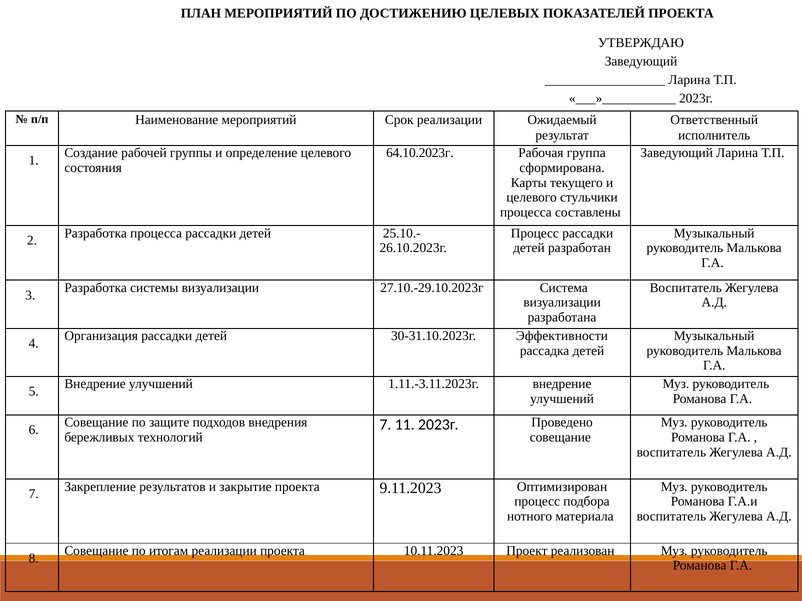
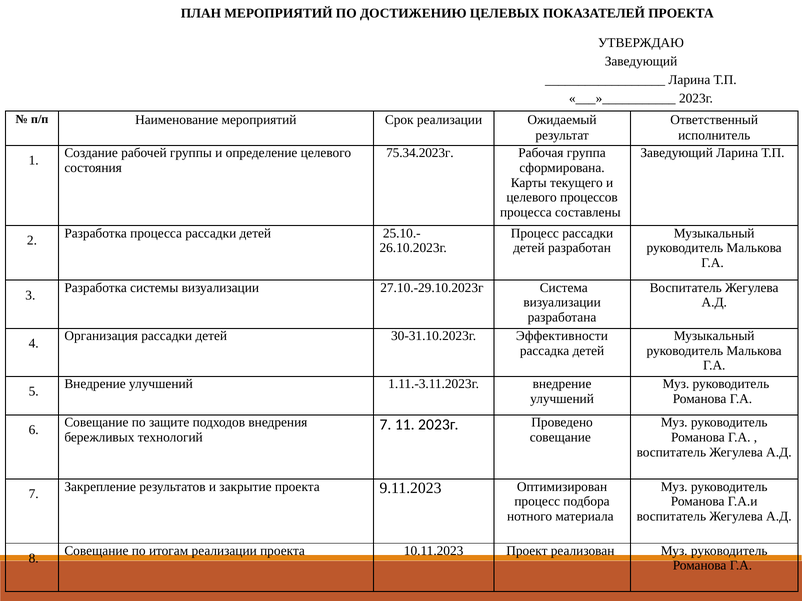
64.10.2023г: 64.10.2023г -> 75.34.2023г
стульчики: стульчики -> процессов
